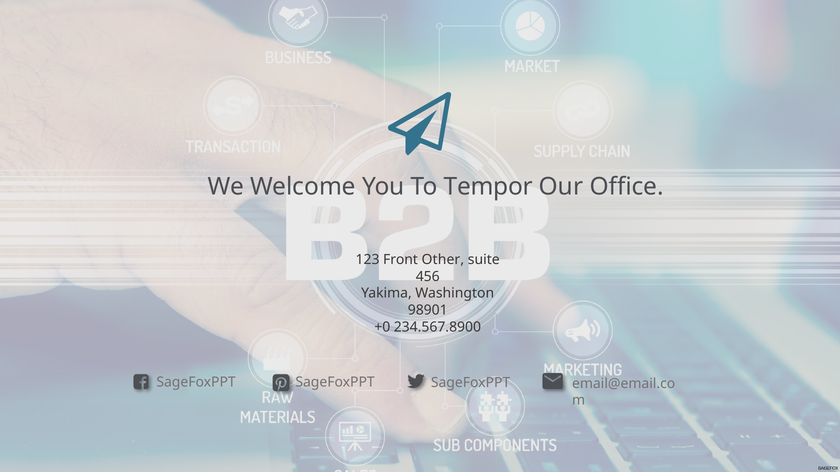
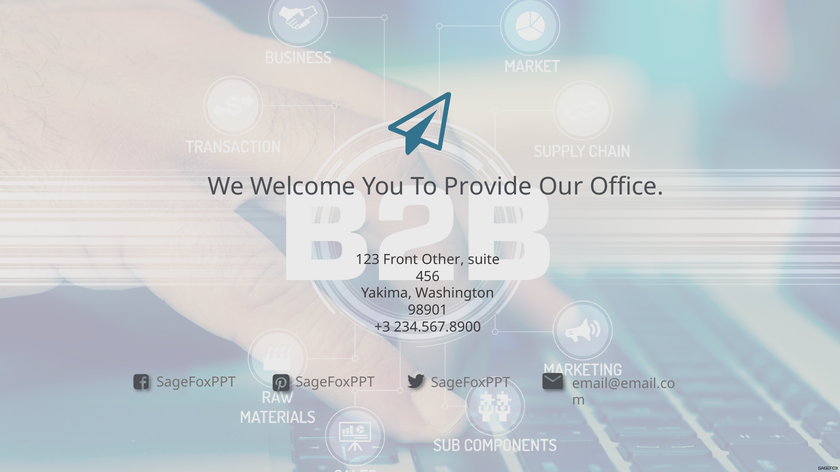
Tempor: Tempor -> Provide
+0: +0 -> +3
